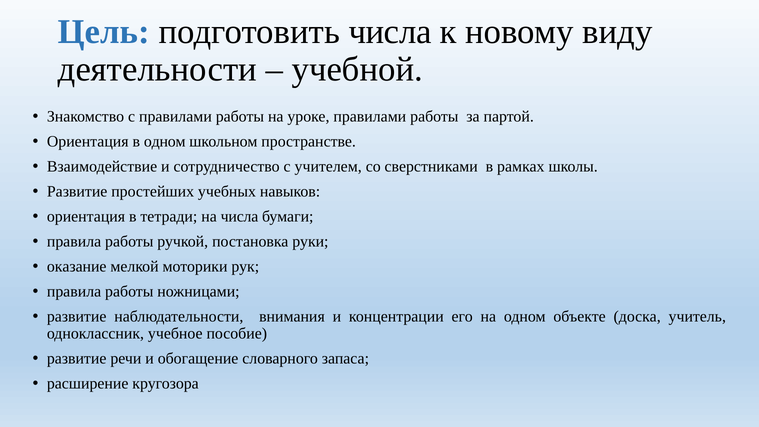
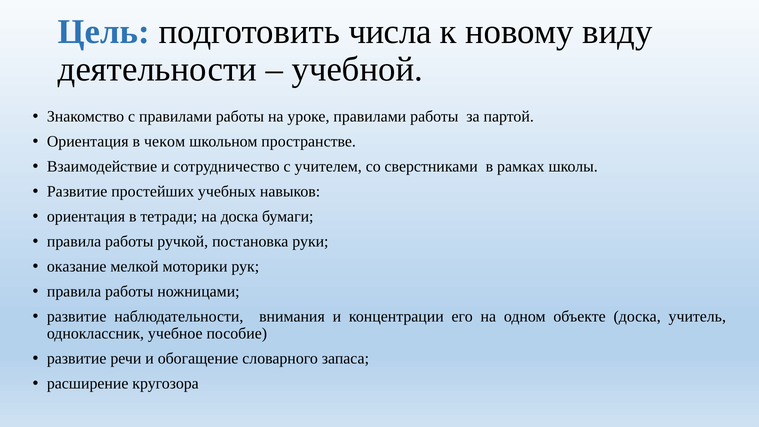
в одном: одном -> чеком
на числа: числа -> доска
